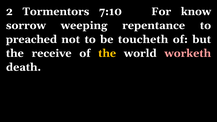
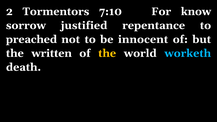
weeping: weeping -> justified
toucheth: toucheth -> innocent
receive: receive -> written
worketh colour: pink -> light blue
